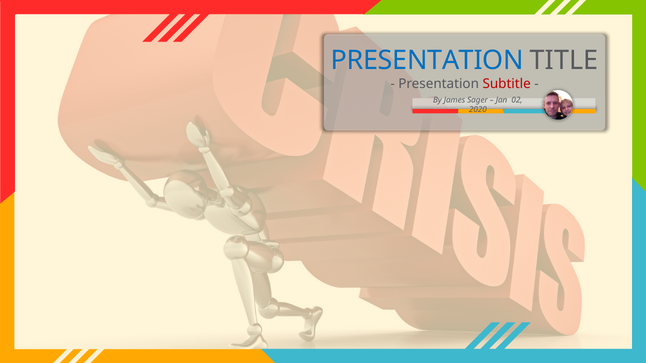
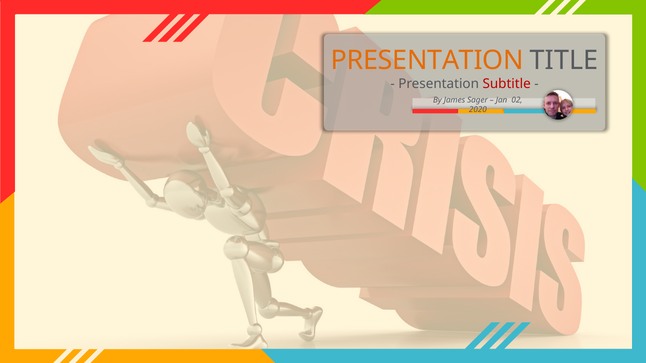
PRESENTATION at (427, 61) colour: blue -> orange
